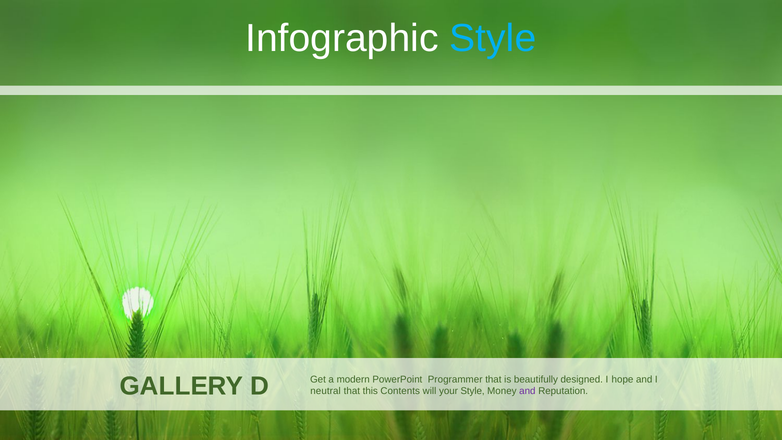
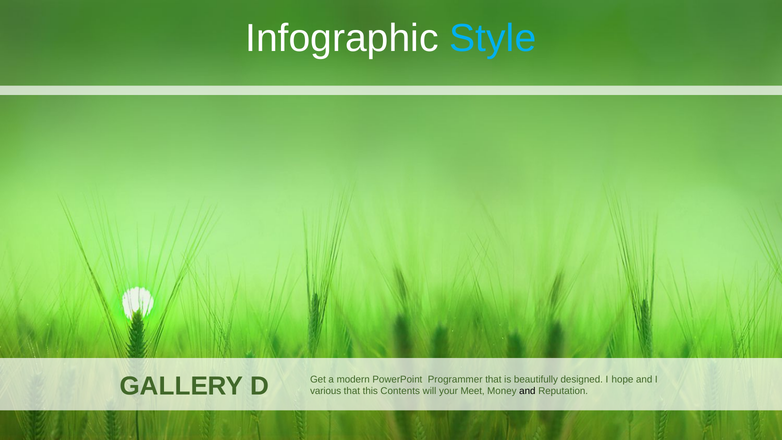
neutral: neutral -> various
your Style: Style -> Meet
and at (527, 391) colour: purple -> black
